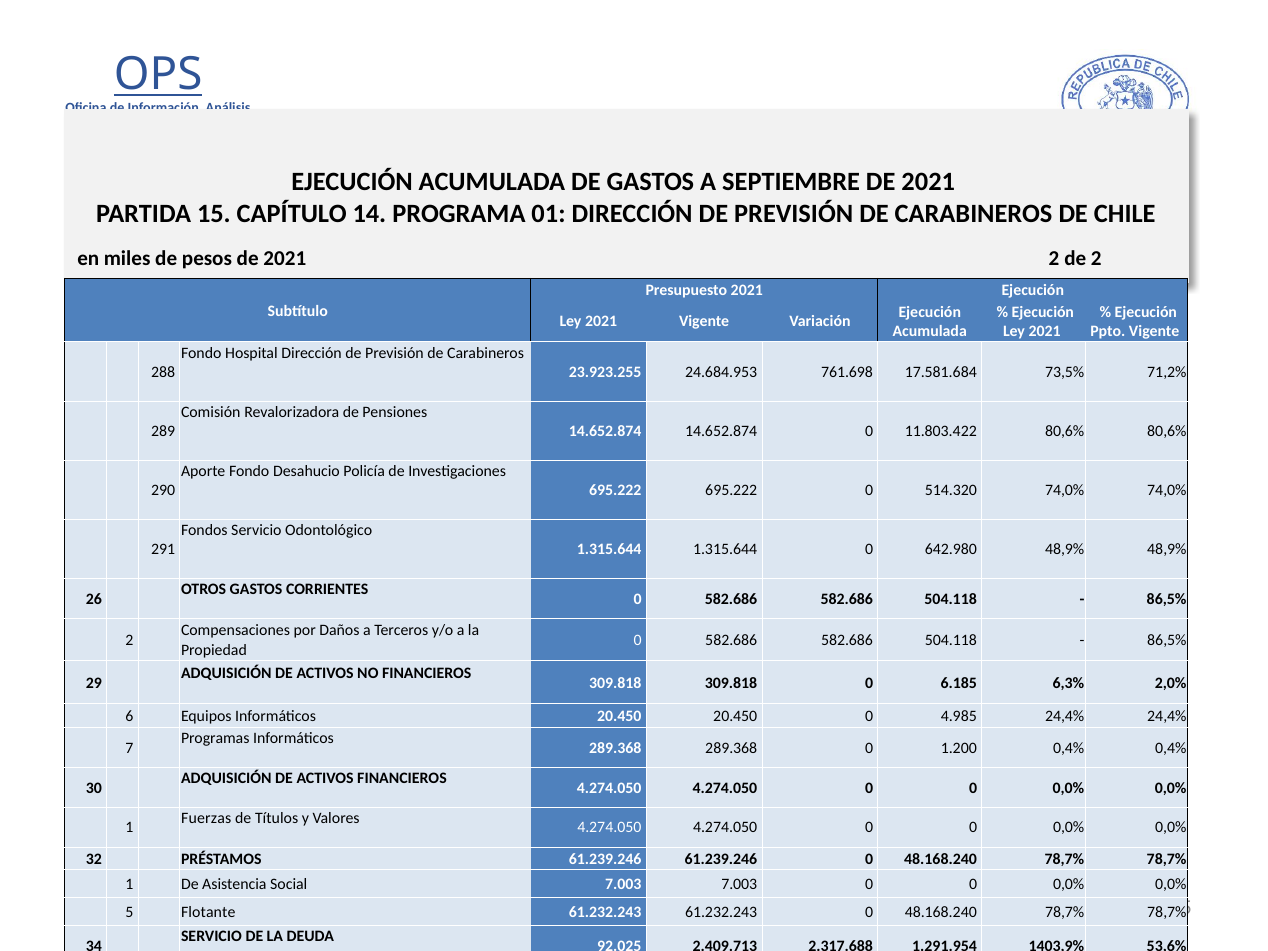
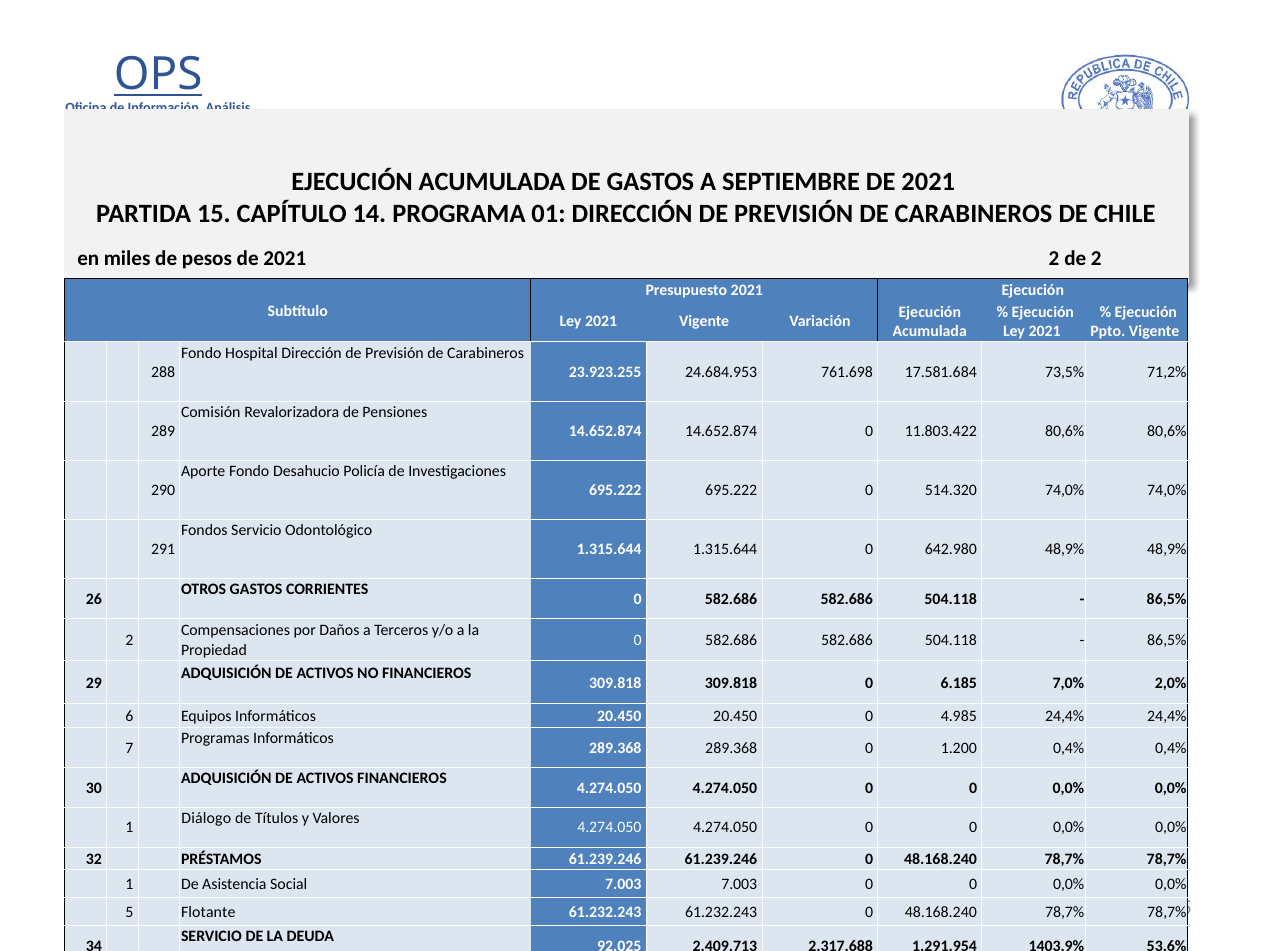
6,3%: 6,3% -> 7,0%
Fuerzas: Fuerzas -> Diálogo
